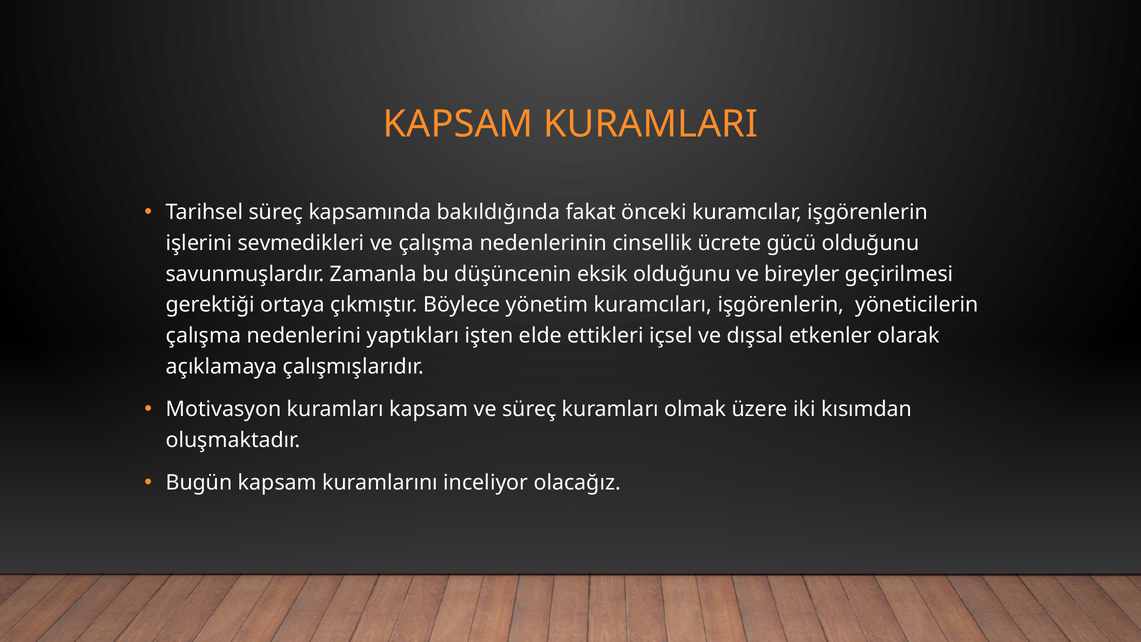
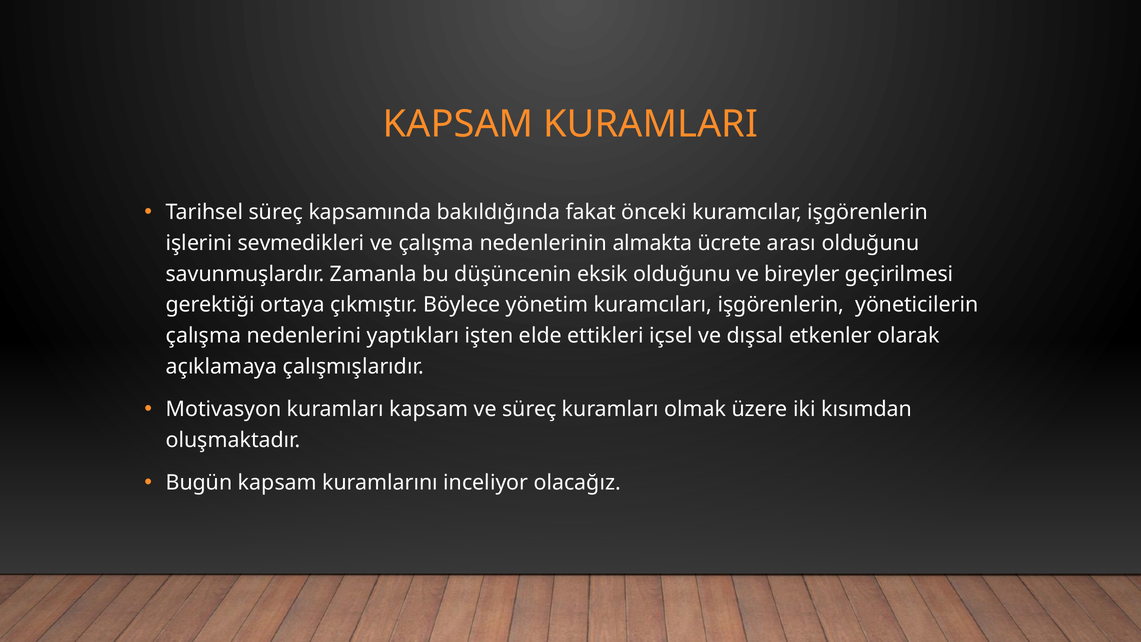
cinsellik: cinsellik -> almakta
gücü: gücü -> arası
